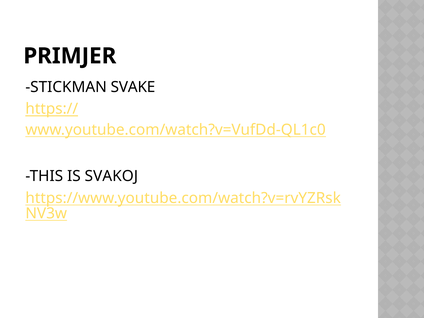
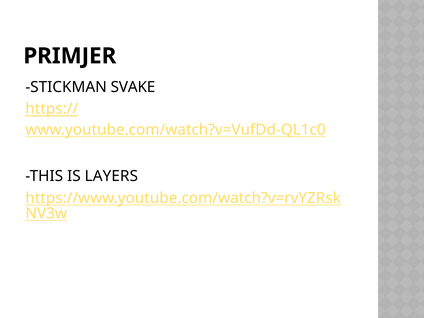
SVAKOJ: SVAKOJ -> LAYERS
